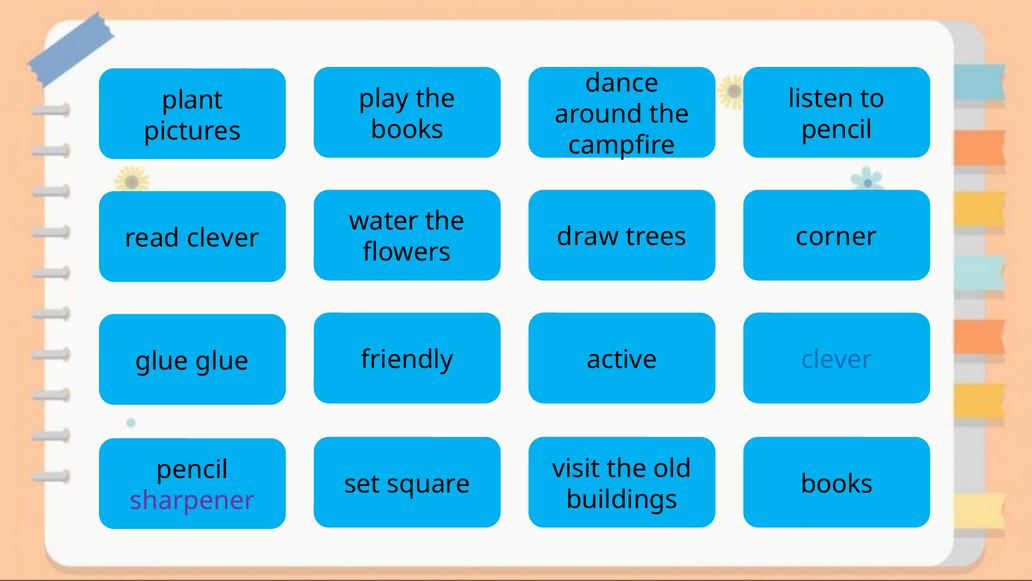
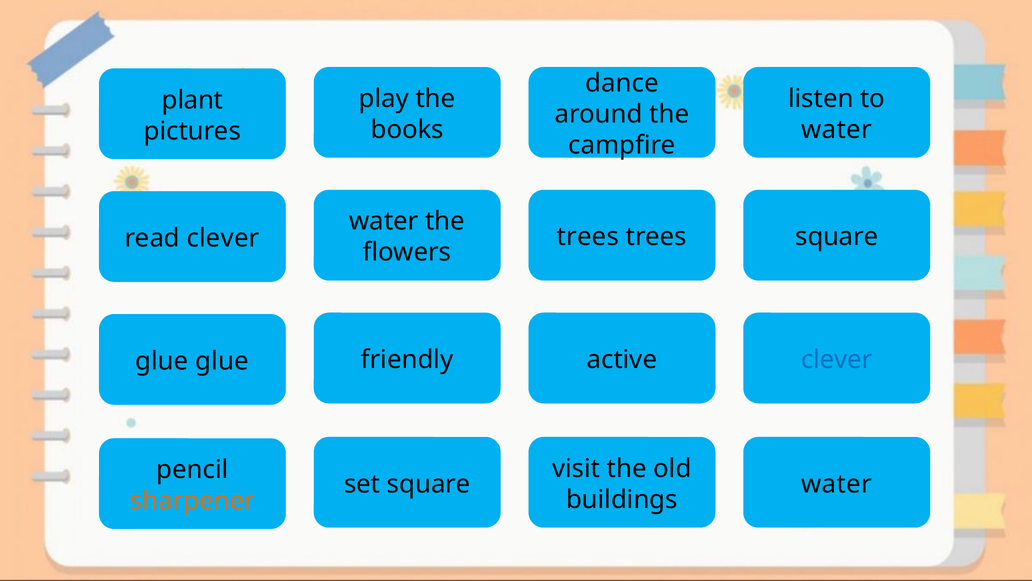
pencil at (837, 130): pencil -> water
draw at (588, 237): draw -> trees
trees corner: corner -> square
books at (837, 484): books -> water
sharpener colour: purple -> orange
